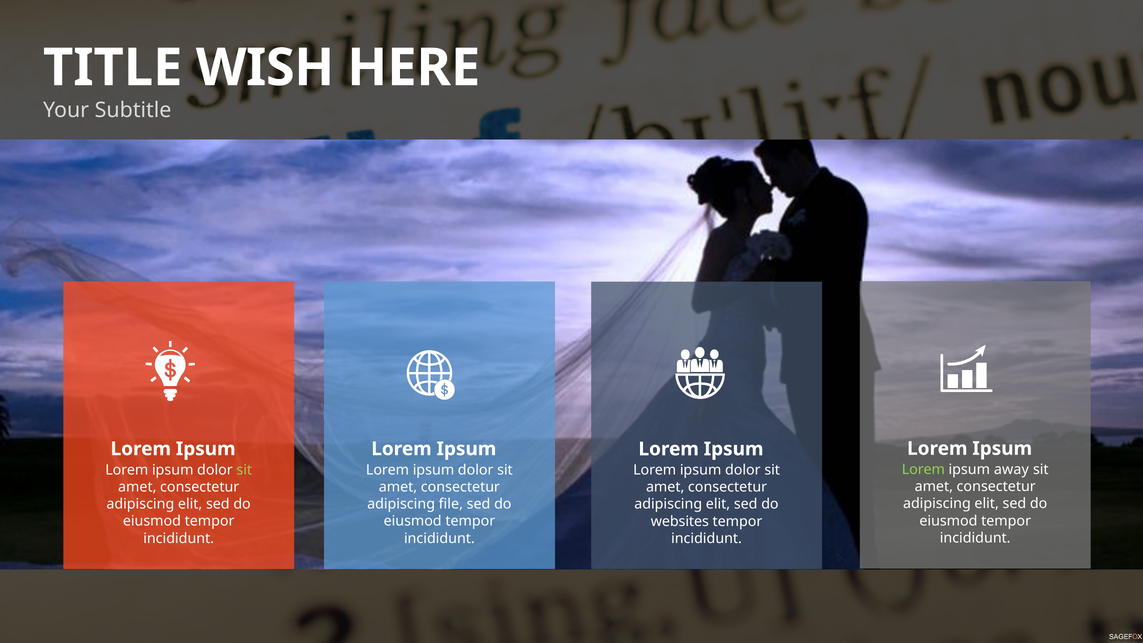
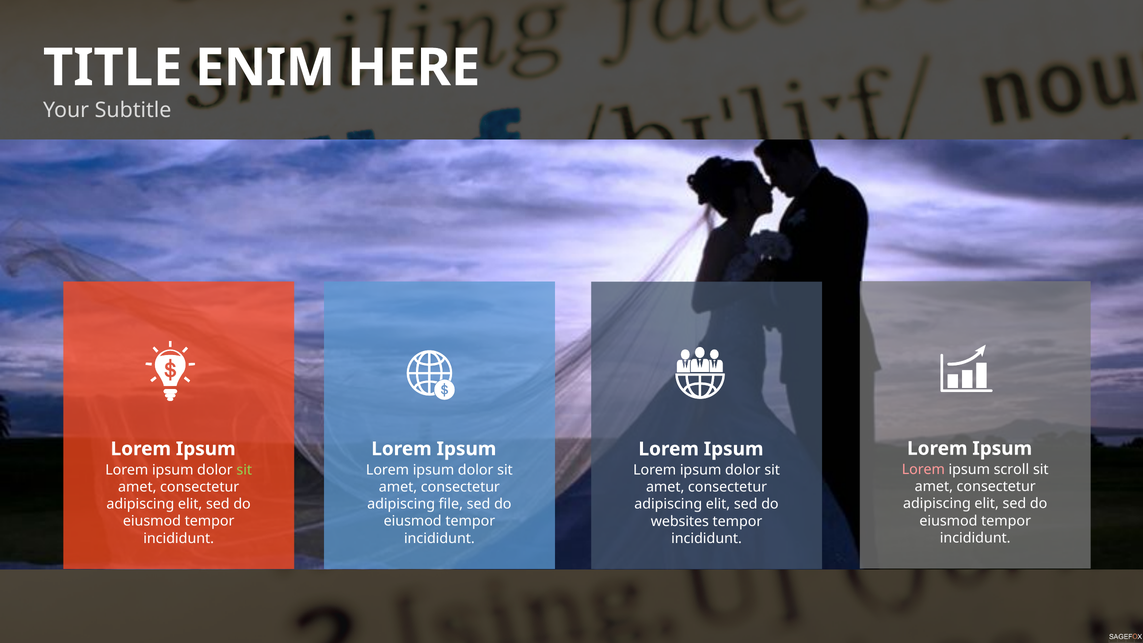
WISH: WISH -> ENIM
Lorem at (923, 469) colour: light green -> pink
away: away -> scroll
